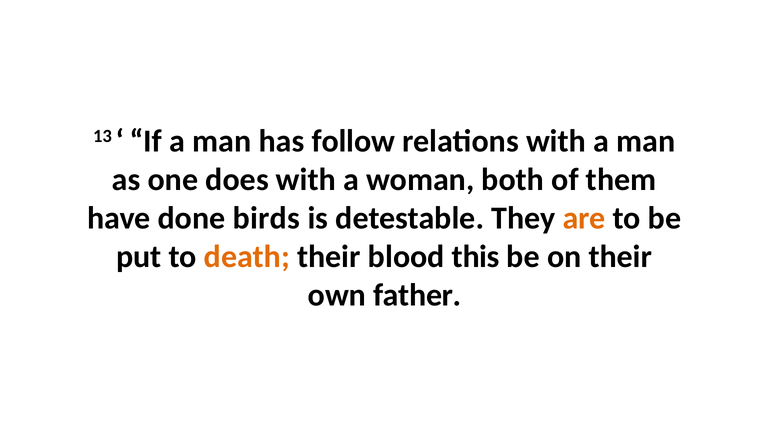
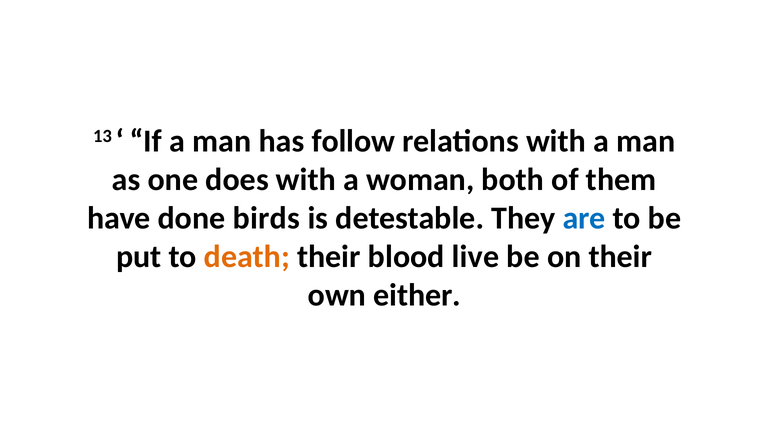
are colour: orange -> blue
this: this -> live
father: father -> either
